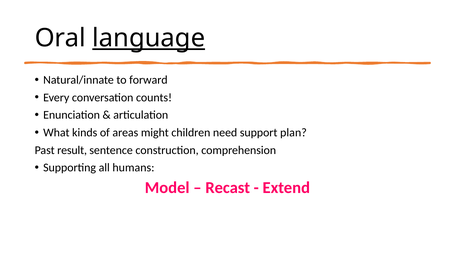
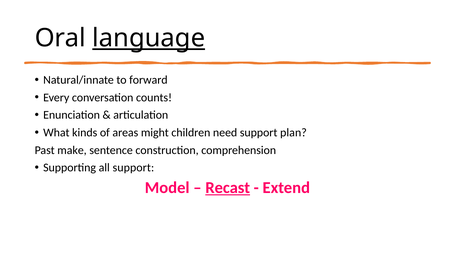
result: result -> make
all humans: humans -> support
Recast underline: none -> present
